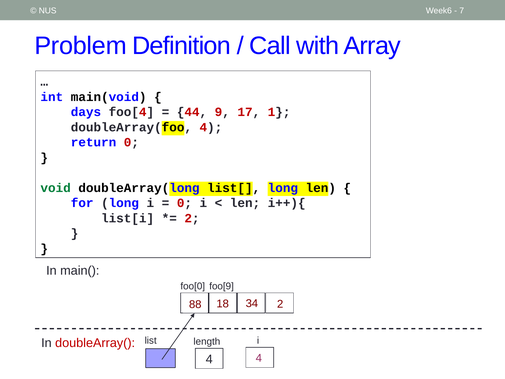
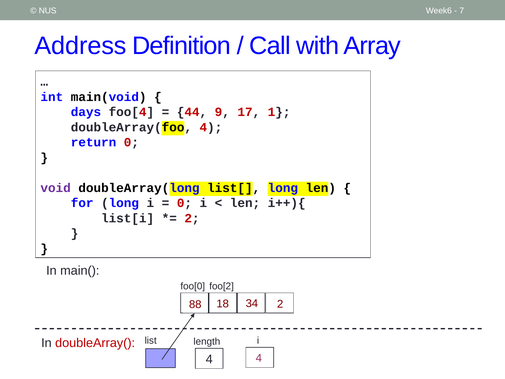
Problem: Problem -> Address
void colour: green -> purple
foo[9: foo[9 -> foo[2
